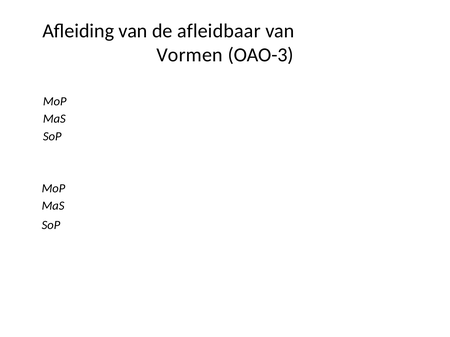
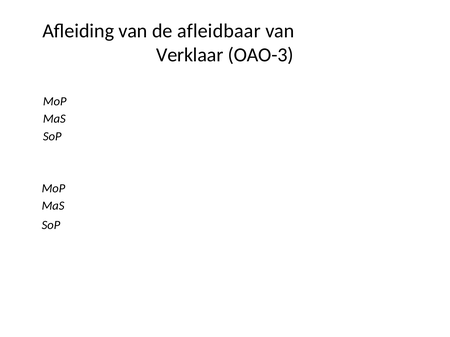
Vormen: Vormen -> Verklaar
